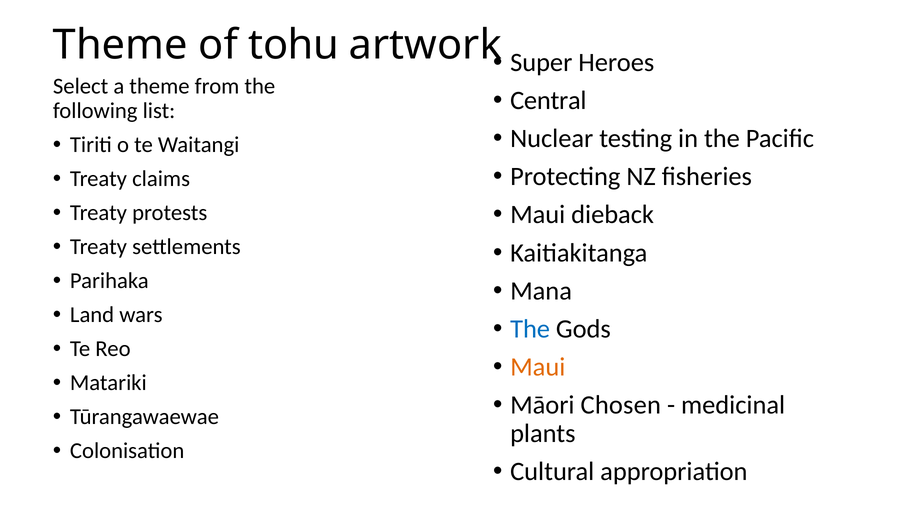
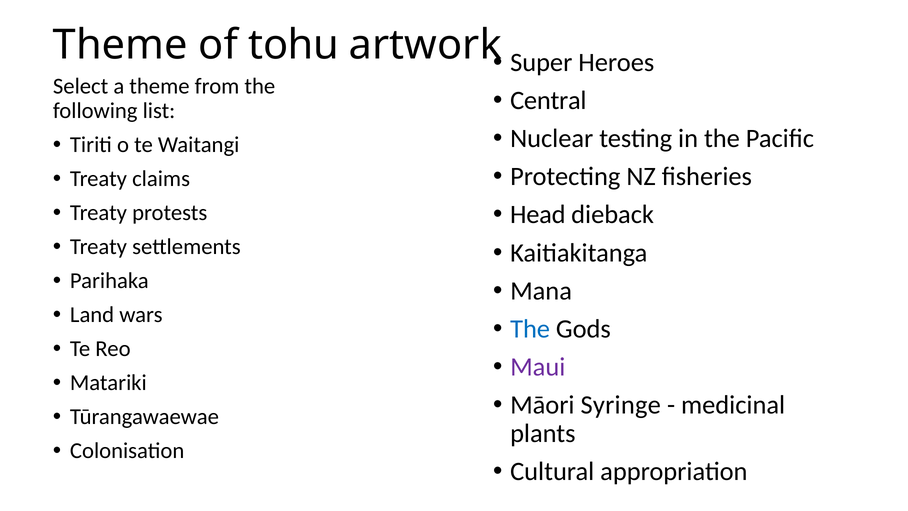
Maui at (538, 215): Maui -> Head
Maui at (538, 367) colour: orange -> purple
Chosen: Chosen -> Syringe
